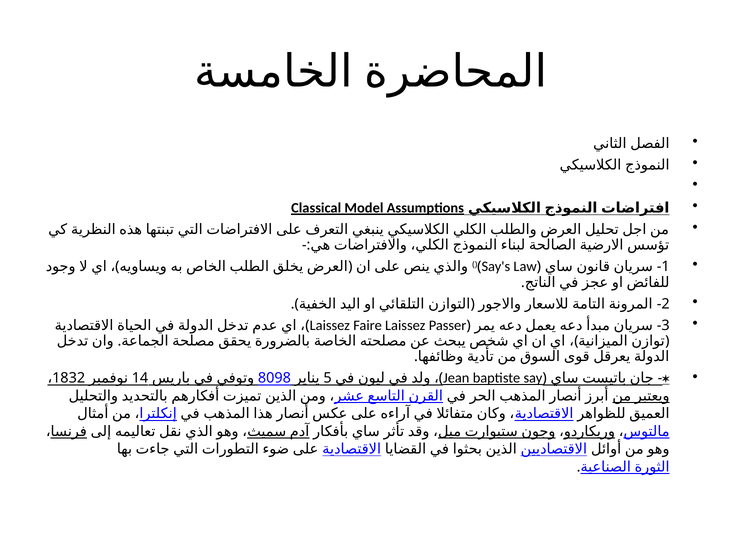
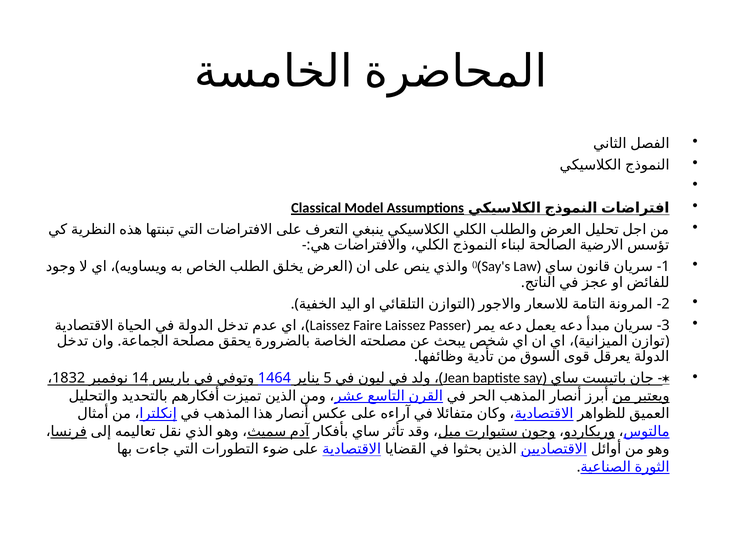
8098: 8098 -> 1464
